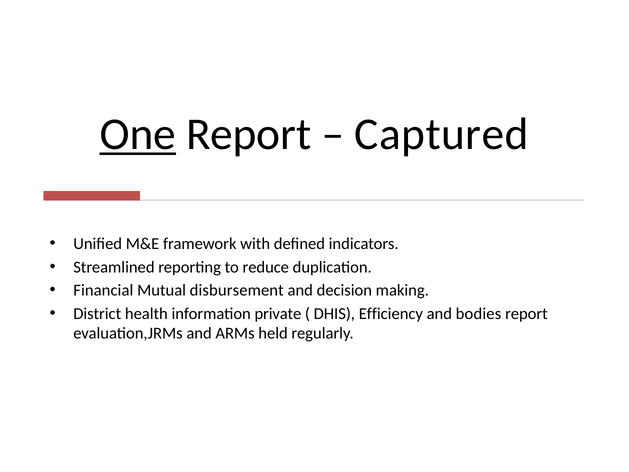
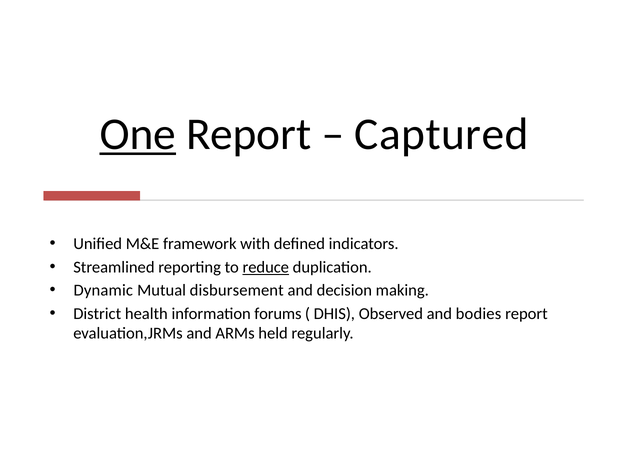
reduce underline: none -> present
Financial: Financial -> Dynamic
private: private -> forums
Efficiency: Efficiency -> Observed
